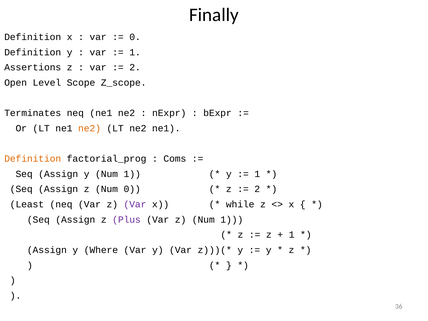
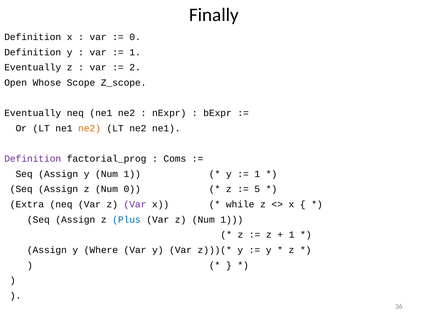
Assertions at (33, 67): Assertions -> Eventually
Level: Level -> Whose
Terminates at (33, 113): Terminates -> Eventually
Definition at (33, 159) colour: orange -> purple
2 at (257, 189): 2 -> 5
Least: Least -> Extra
Plus colour: purple -> blue
